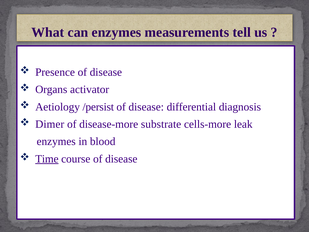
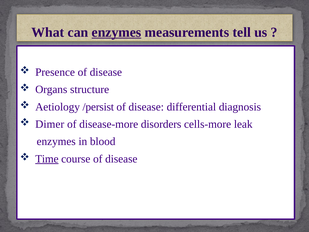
enzymes at (116, 32) underline: none -> present
activator: activator -> structure
substrate: substrate -> disorders
